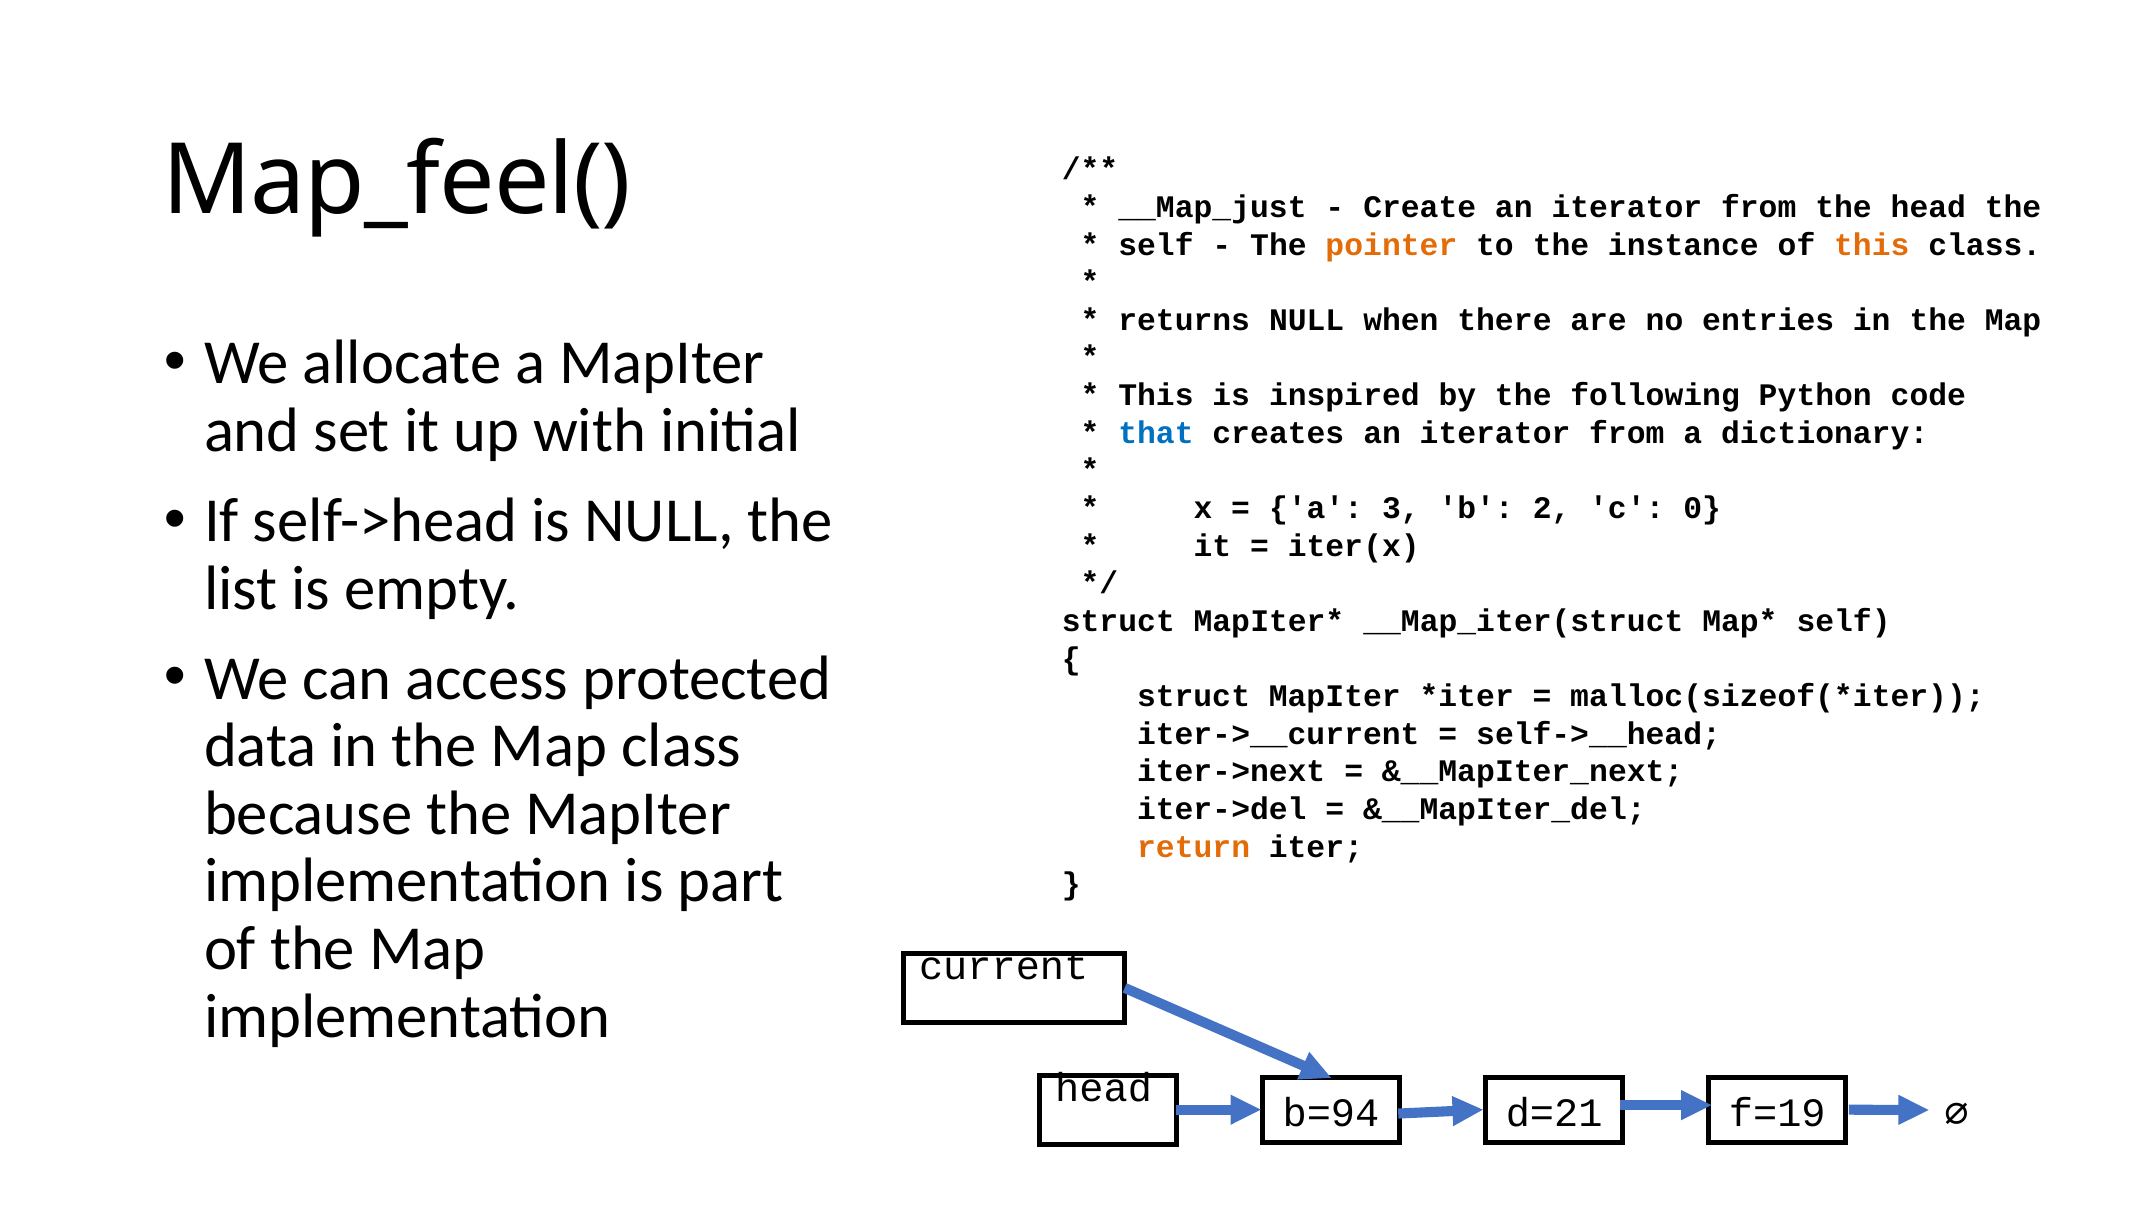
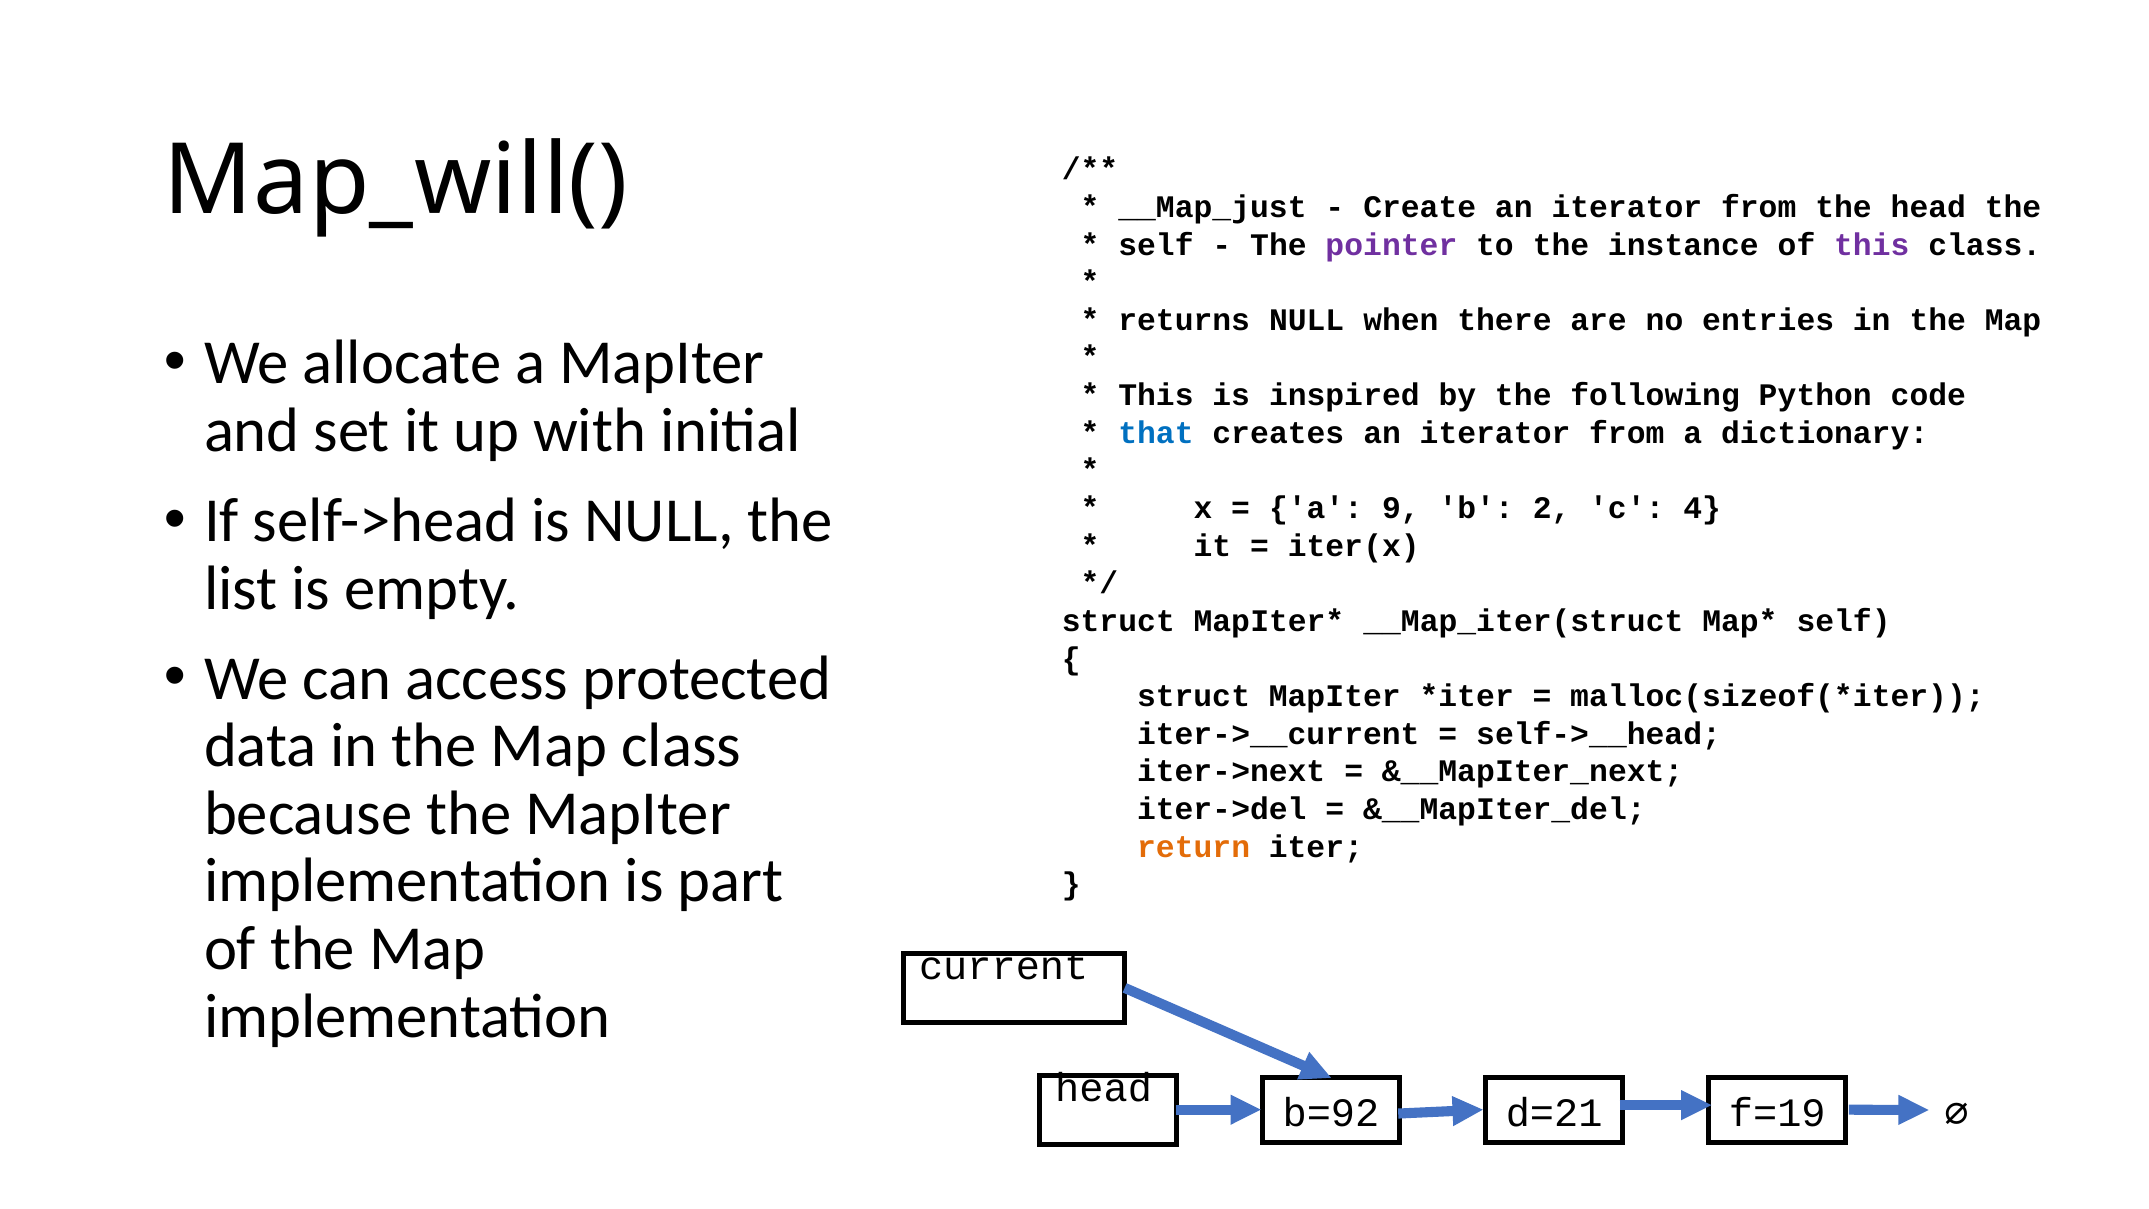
Map_feel(: Map_feel( -> Map_will(
pointer colour: orange -> purple
this at (1872, 245) colour: orange -> purple
3: 3 -> 9
0: 0 -> 4
b=94: b=94 -> b=92
